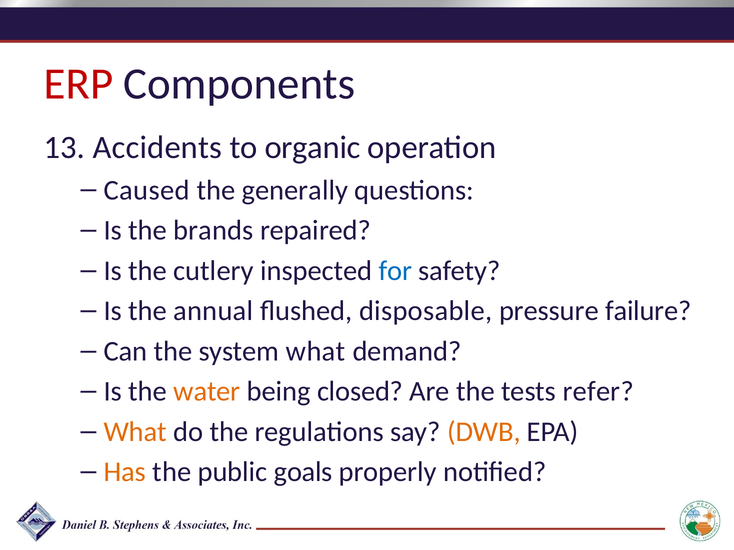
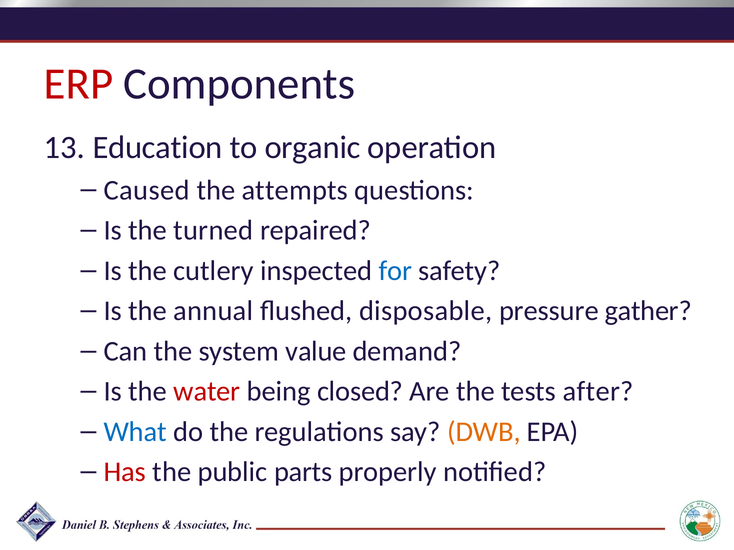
Accidents: Accidents -> Education
generally: generally -> attempts
brands: brands -> turned
failure: failure -> gather
system what: what -> value
water colour: orange -> red
refer: refer -> after
What at (135, 432) colour: orange -> blue
Has colour: orange -> red
goals: goals -> parts
